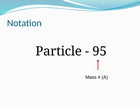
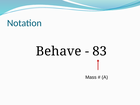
Particle: Particle -> Behave
95: 95 -> 83
